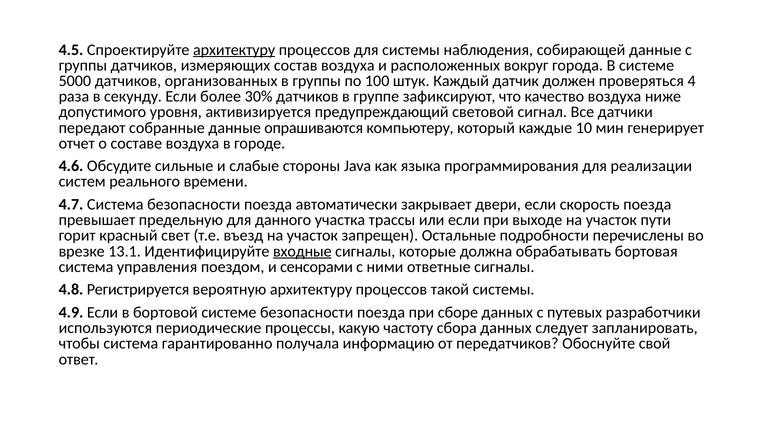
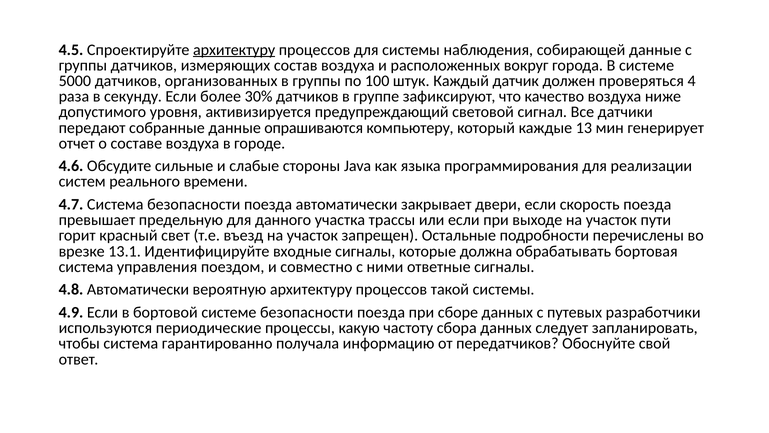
10: 10 -> 13
входные underline: present -> none
сенсорами: сенсорами -> совместно
4.8 Регистрируется: Регистрируется -> Автоматически
